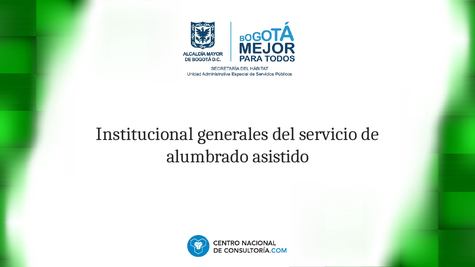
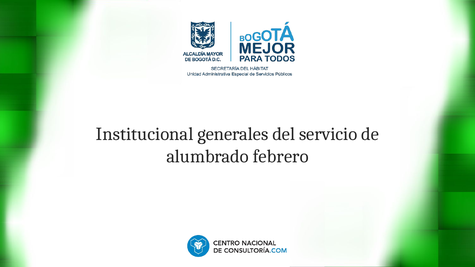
asistido: asistido -> febrero
